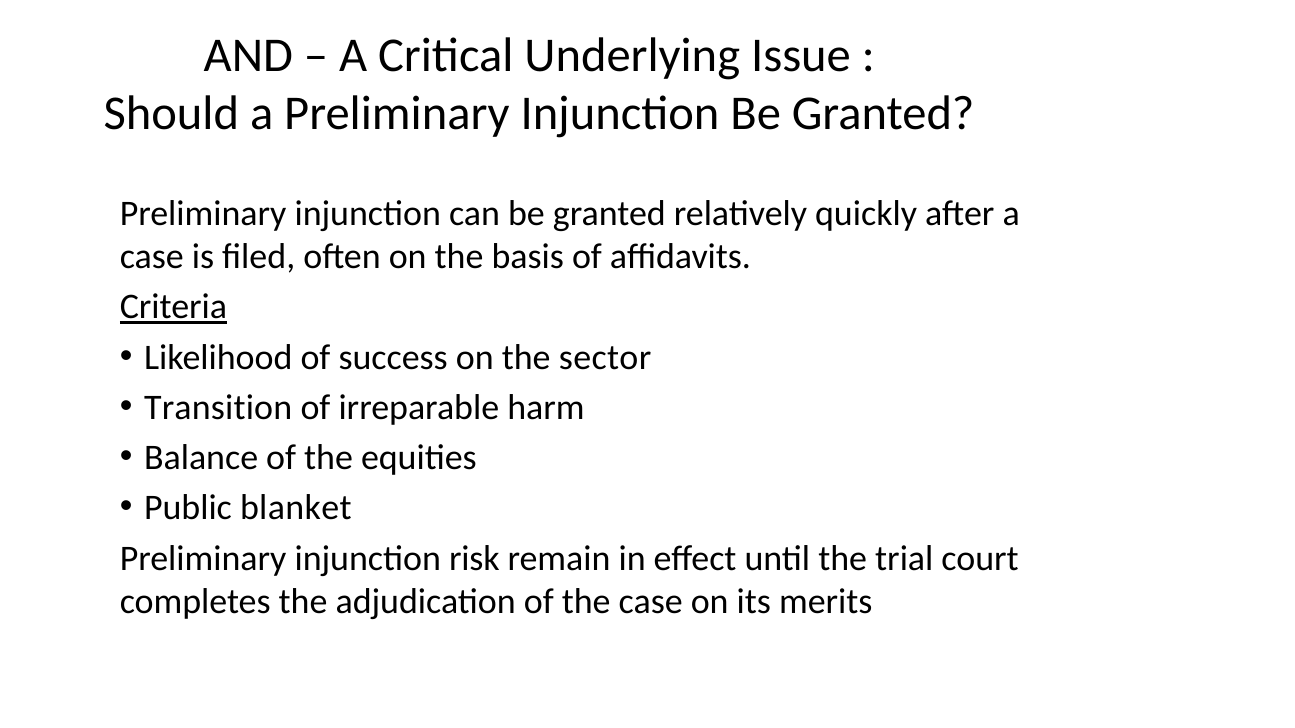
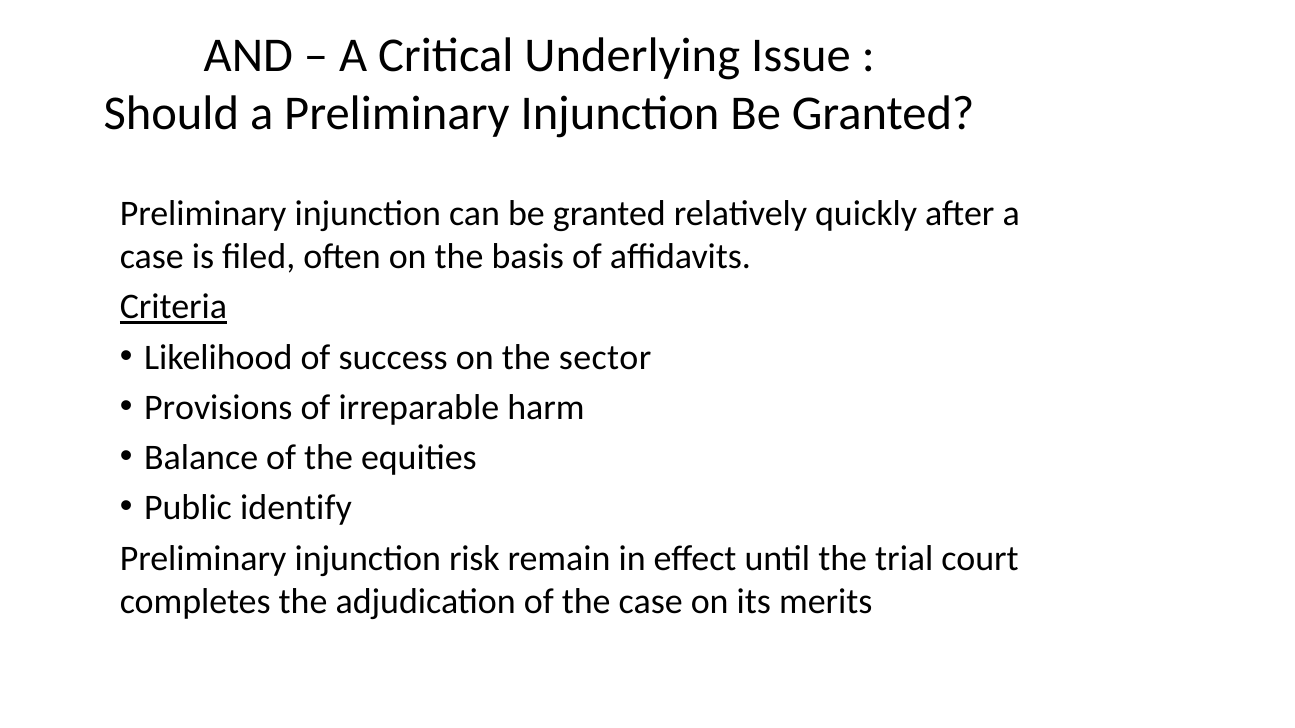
Transition: Transition -> Provisions
blanket: blanket -> identify
